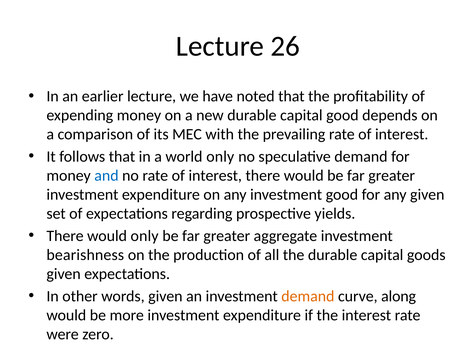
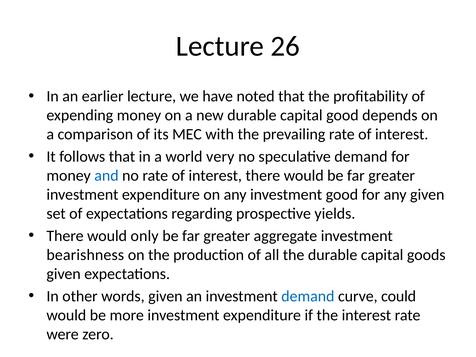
world only: only -> very
demand at (308, 296) colour: orange -> blue
along: along -> could
